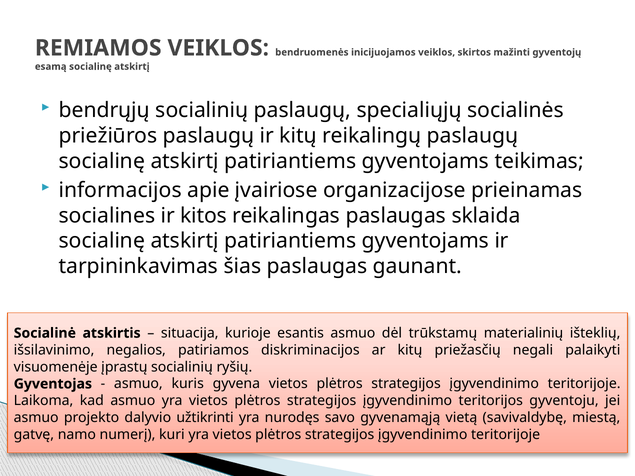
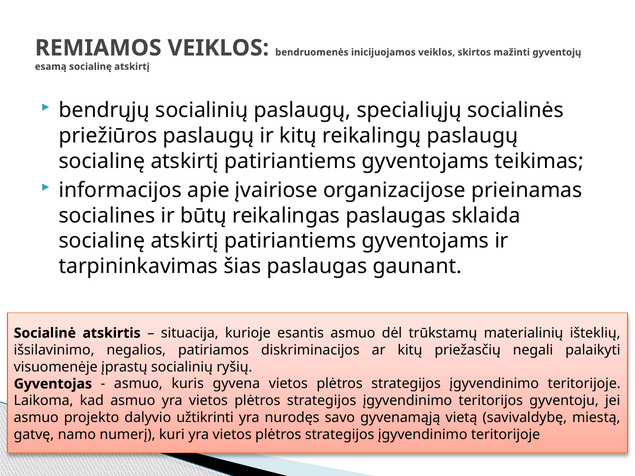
kitos: kitos -> būtų
